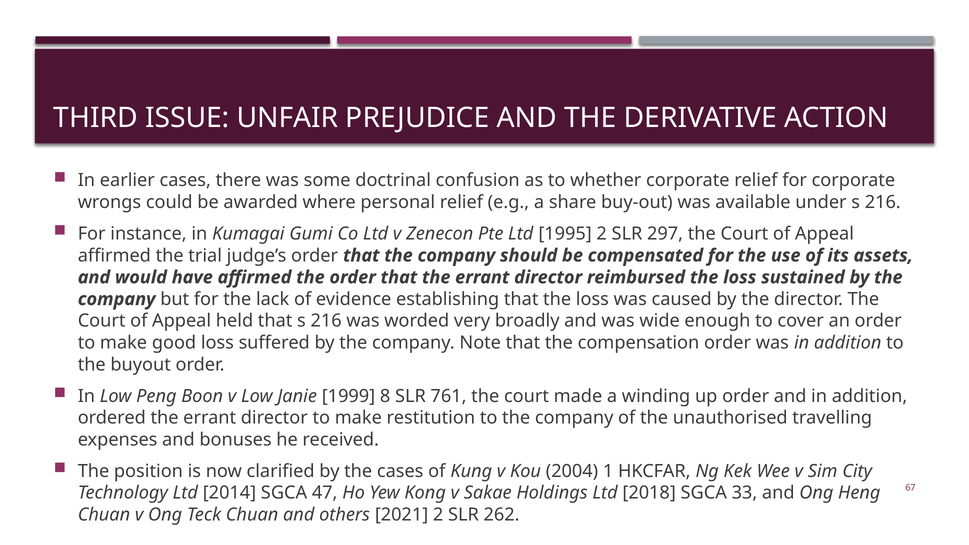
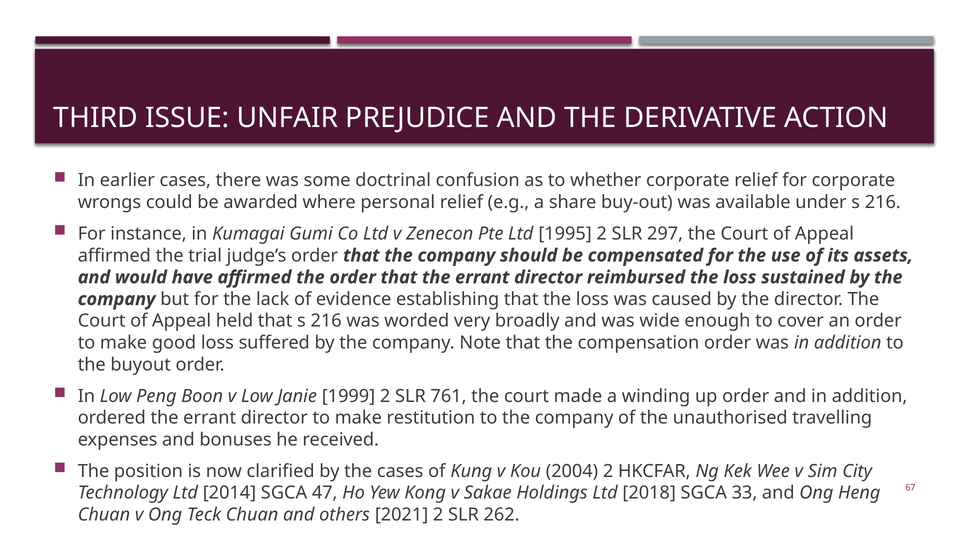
1999 8: 8 -> 2
2004 1: 1 -> 2
